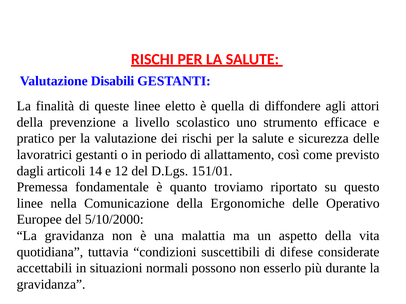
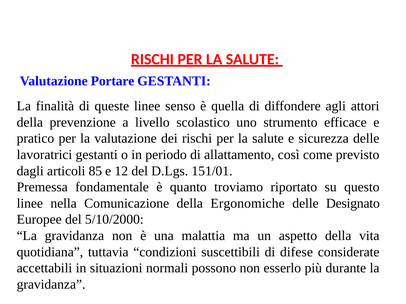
Disabili: Disabili -> Portare
eletto: eletto -> senso
14: 14 -> 85
Operativo: Operativo -> Designato
